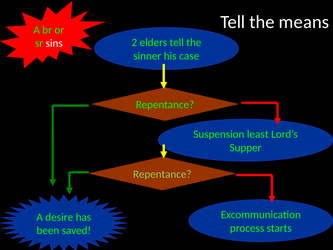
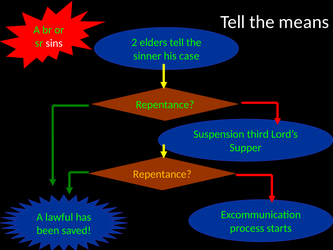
least: least -> third
Repentance at (162, 174) colour: light green -> yellow
desire: desire -> lawful
